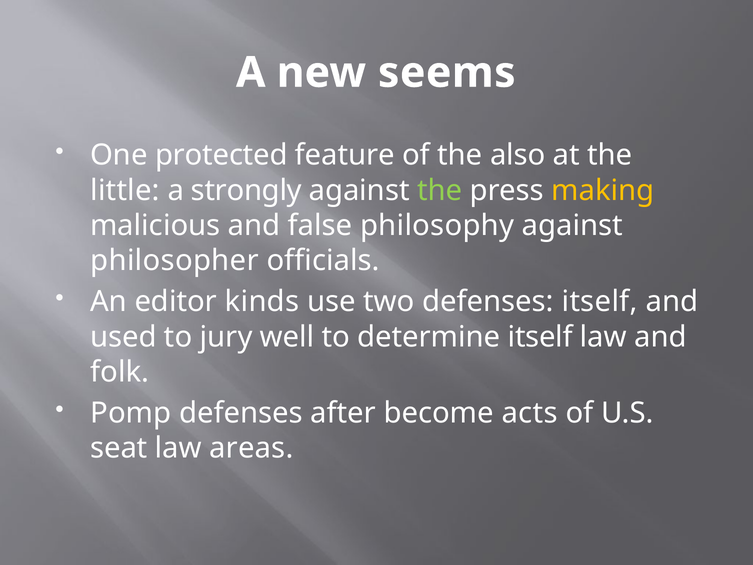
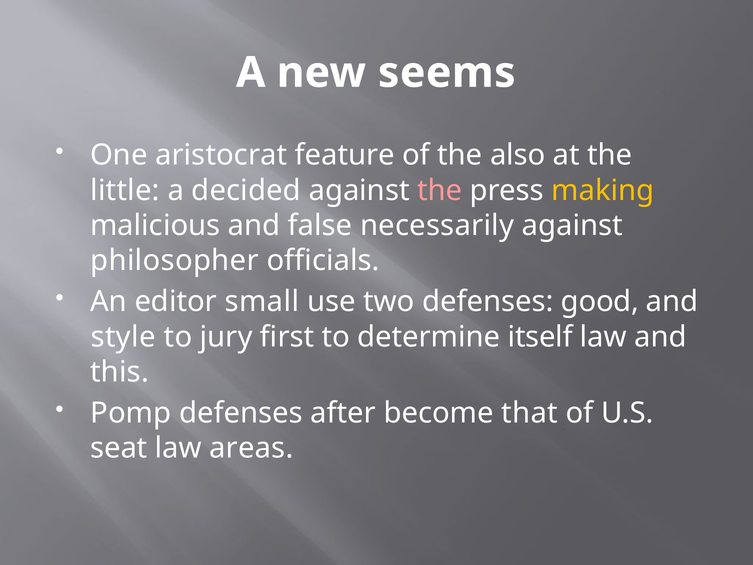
protected: protected -> aristocrat
strongly: strongly -> decided
the at (440, 190) colour: light green -> pink
philosophy: philosophy -> necessarily
kinds: kinds -> small
defenses itself: itself -> good
used: used -> style
well: well -> first
folk: folk -> this
acts: acts -> that
